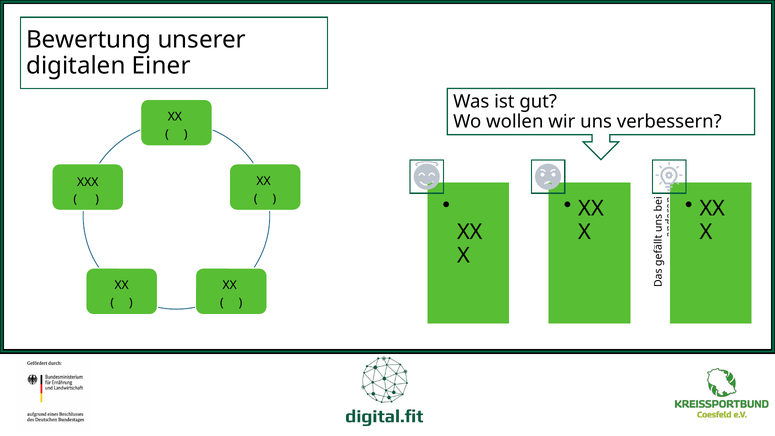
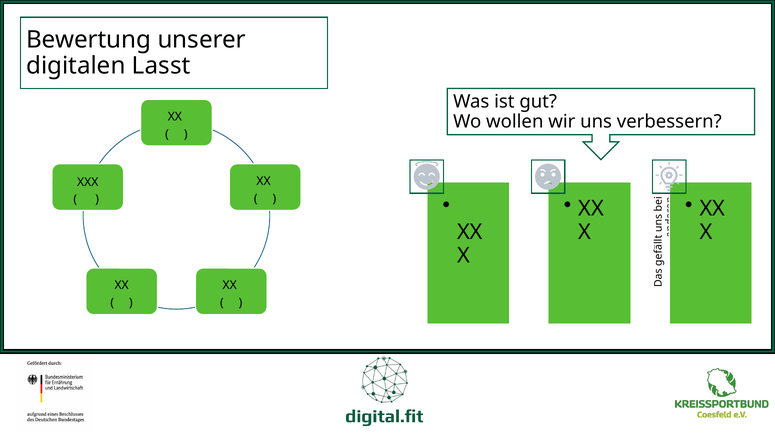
Einer: Einer -> Lasst
